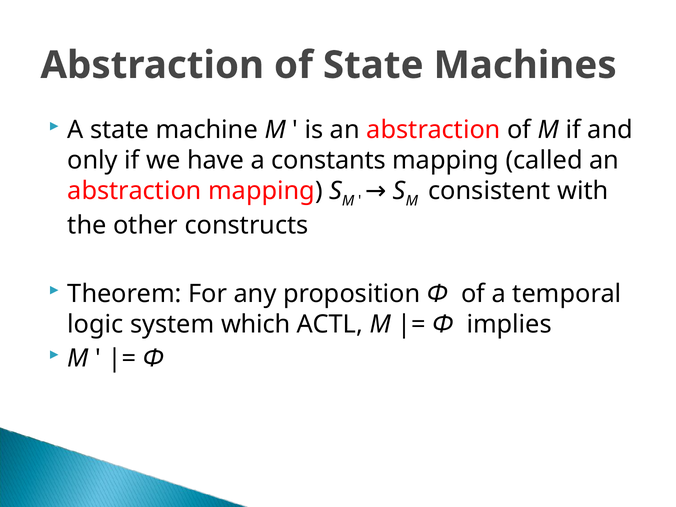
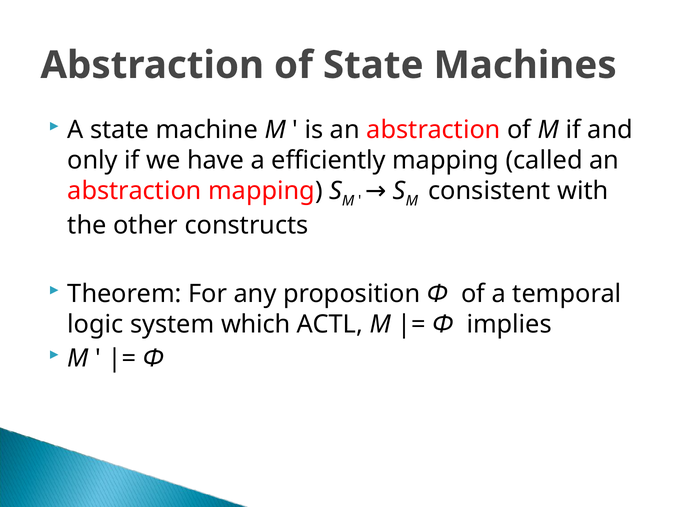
constants: constants -> efficiently
